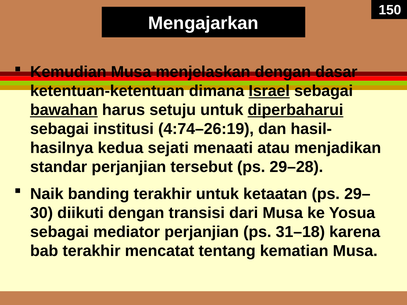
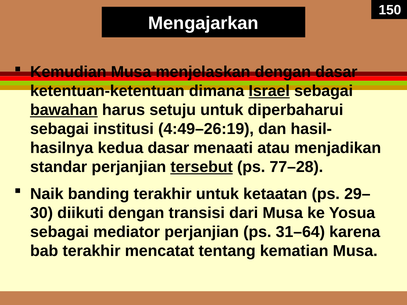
diperbaharui underline: present -> none
4:74–26:19: 4:74–26:19 -> 4:49–26:19
kedua sejati: sejati -> dasar
tersebut underline: none -> present
29–28: 29–28 -> 77–28
31–18: 31–18 -> 31–64
